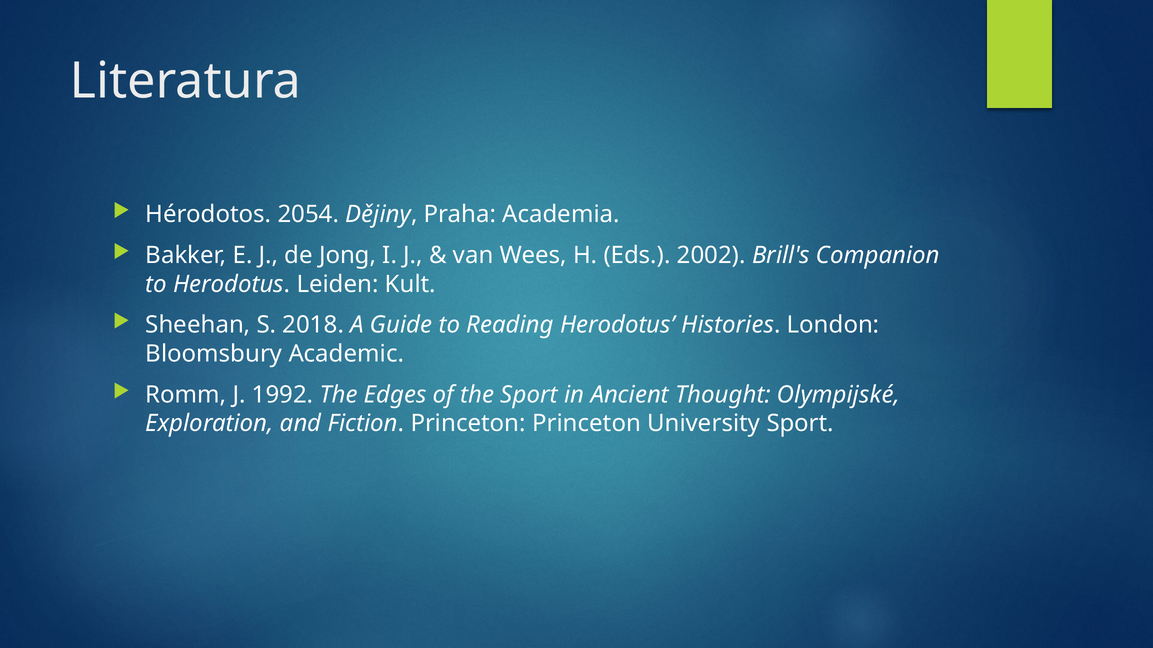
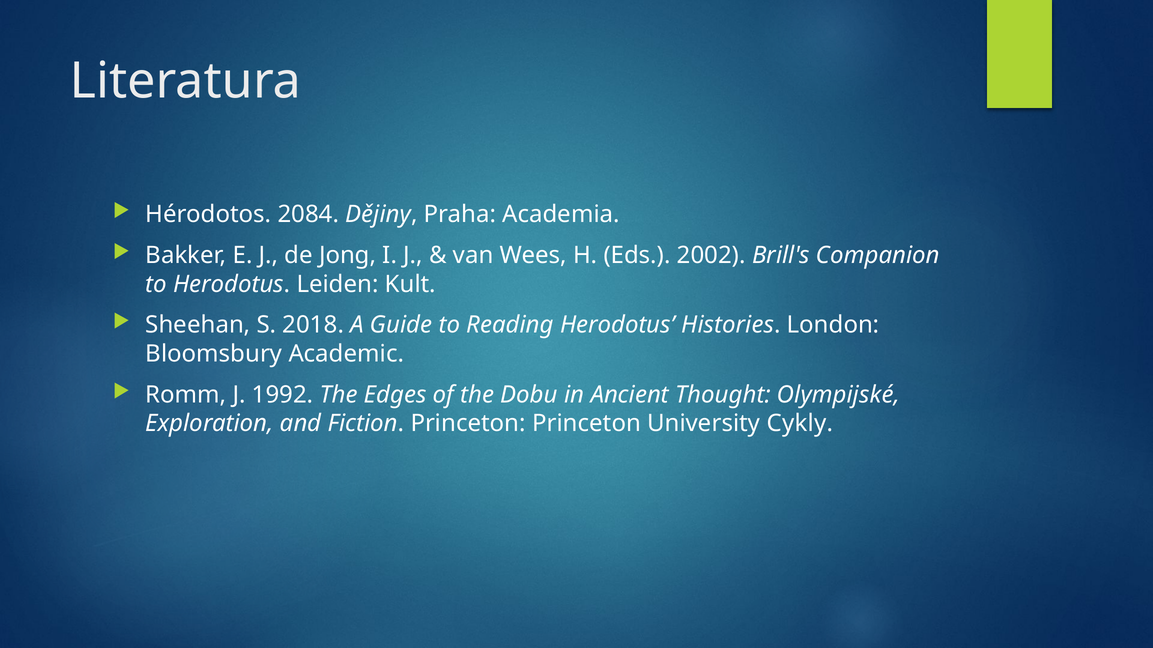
2054: 2054 -> 2084
the Sport: Sport -> Dobu
University Sport: Sport -> Cykly
